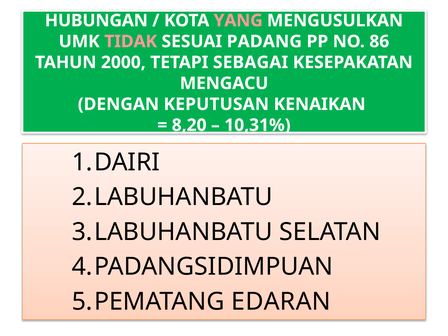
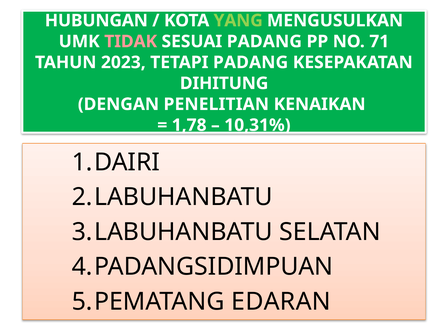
YANG colour: pink -> light green
86: 86 -> 71
2000: 2000 -> 2023
TETAPI SEBAGAI: SEBAGAI -> PADANG
MENGACU: MENGACU -> DIHITUNG
KEPUTUSAN: KEPUTUSAN -> PENELITIAN
8,20: 8,20 -> 1,78
